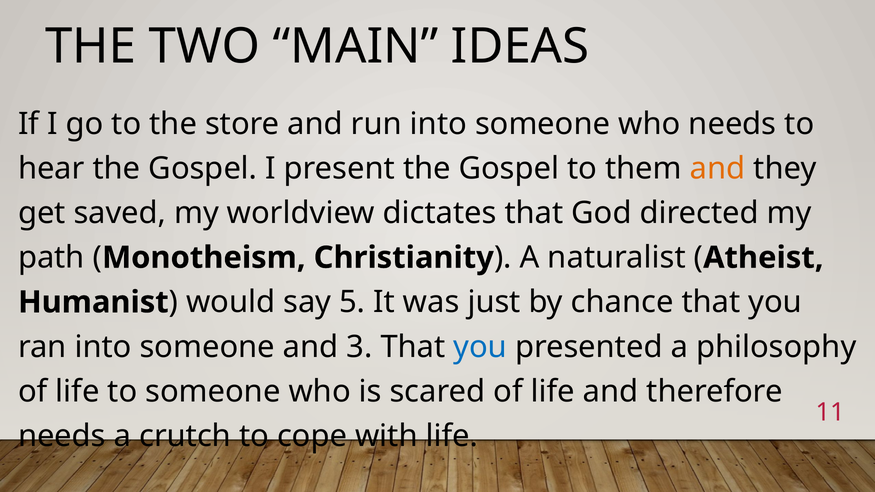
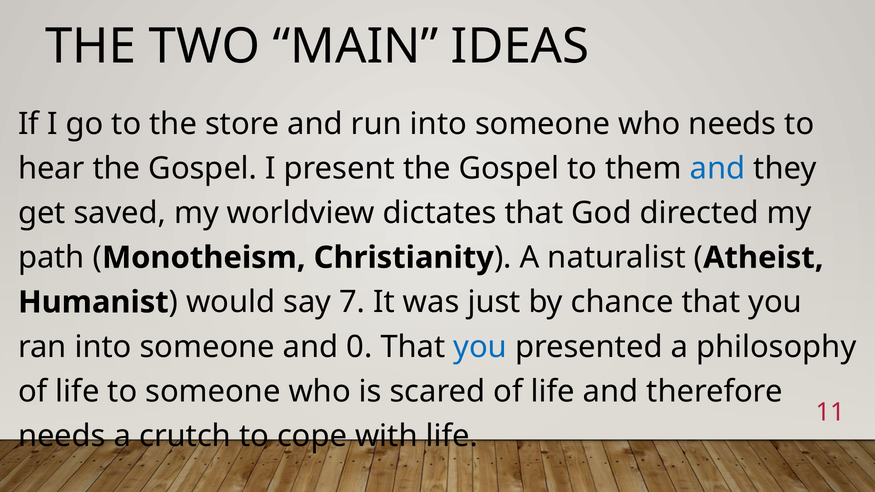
and at (718, 169) colour: orange -> blue
5: 5 -> 7
3: 3 -> 0
